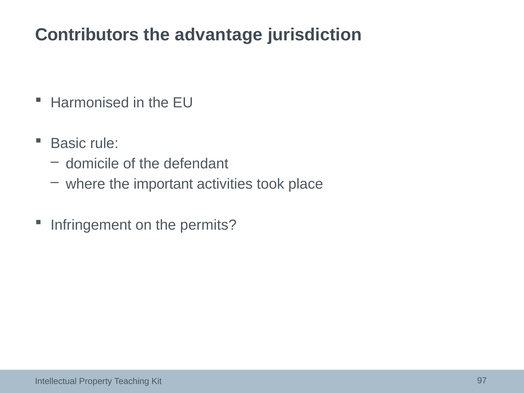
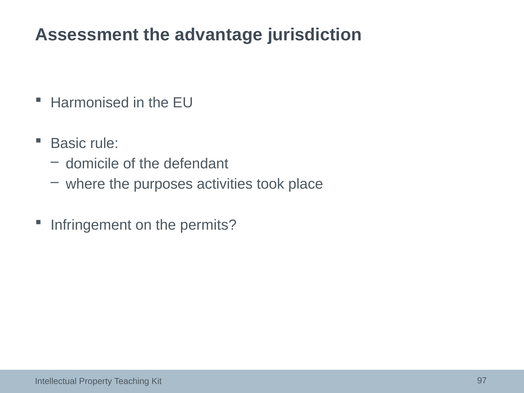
Contributors: Contributors -> Assessment
important: important -> purposes
